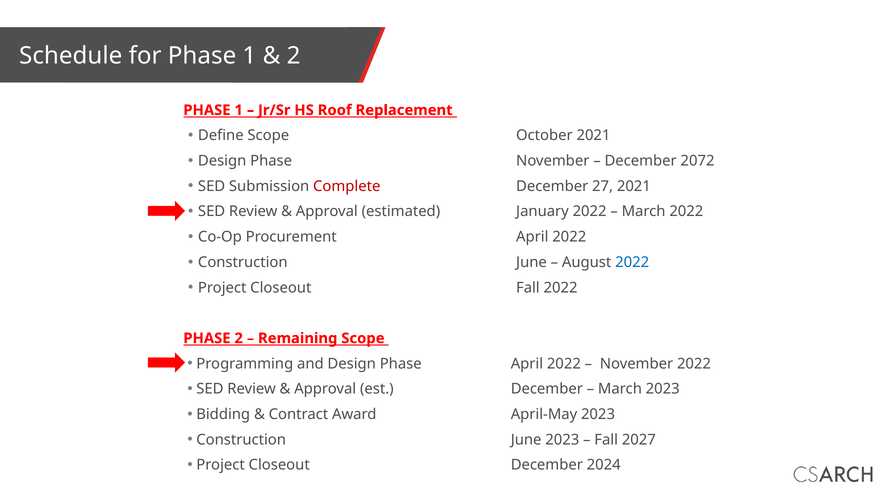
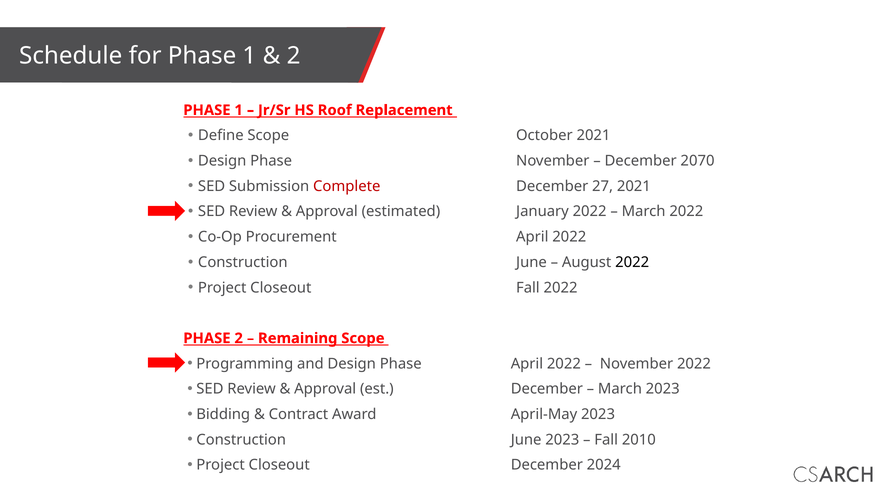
2072: 2072 -> 2070
2022 at (632, 262) colour: blue -> black
2027: 2027 -> 2010
